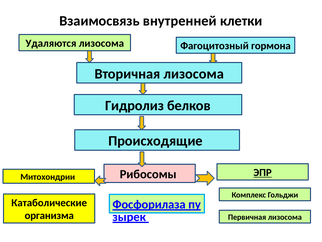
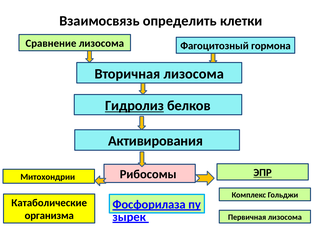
внутренней: внутренней -> определить
Удаляются: Удаляются -> Сравнение
Гидролиз underline: none -> present
Происходящие: Происходящие -> Активирования
